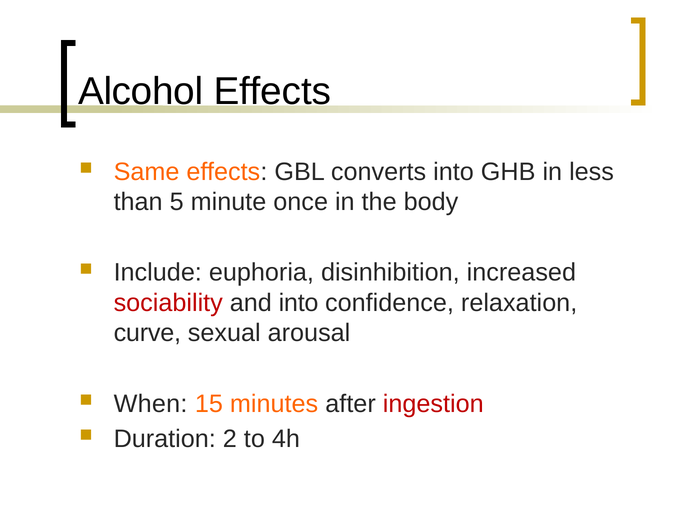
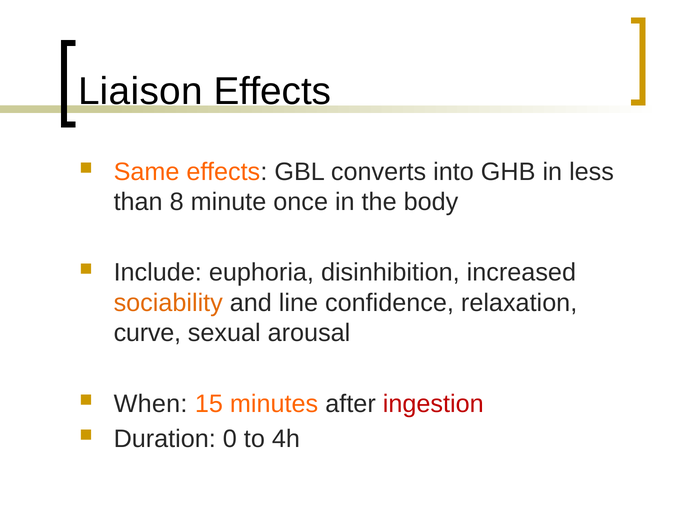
Alcohol: Alcohol -> Liaison
5: 5 -> 8
sociability colour: red -> orange
and into: into -> line
2: 2 -> 0
